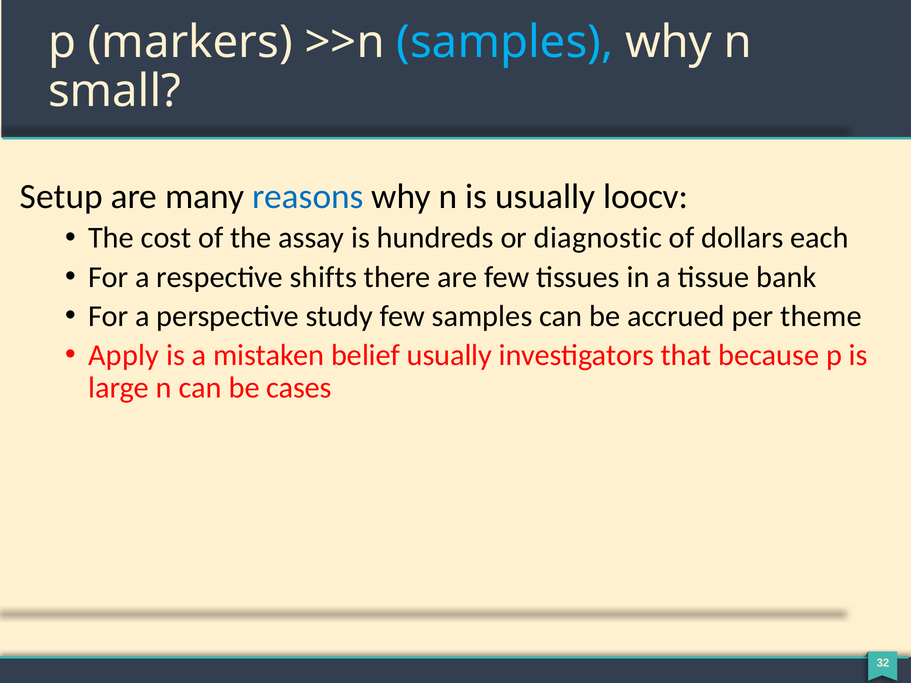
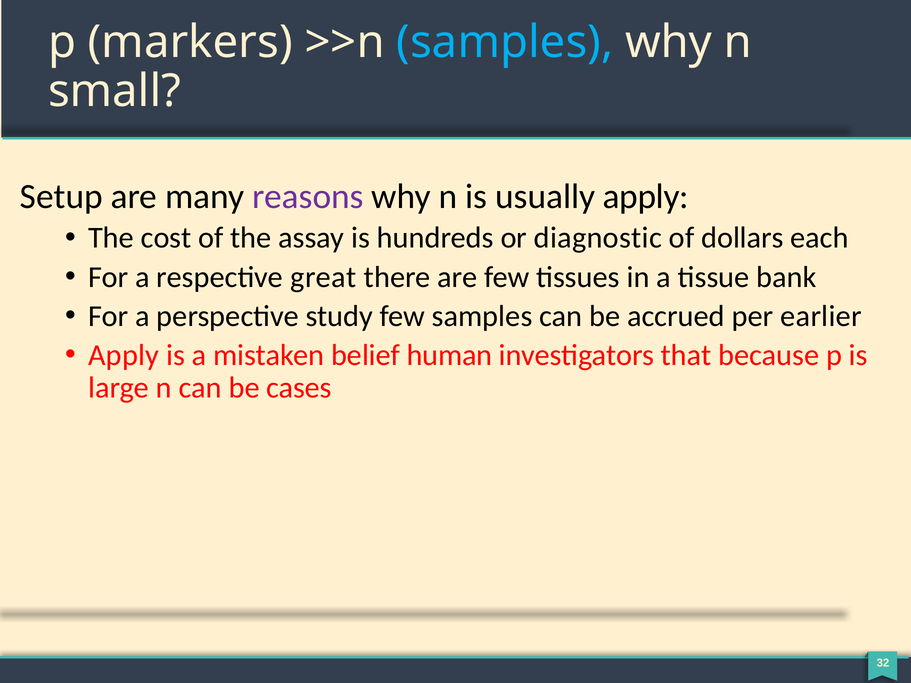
reasons colour: blue -> purple
usually loocv: loocv -> apply
shifts: shifts -> great
theme: theme -> earlier
belief usually: usually -> human
